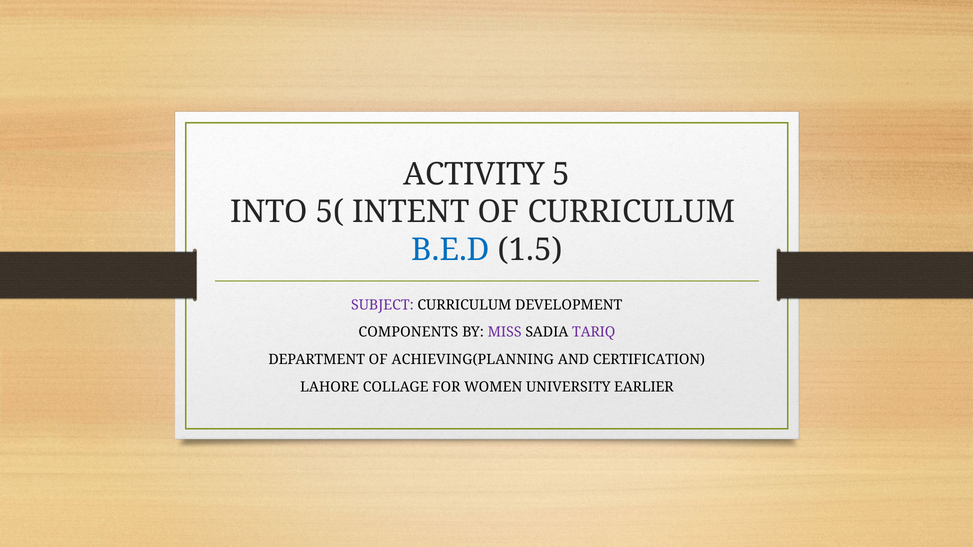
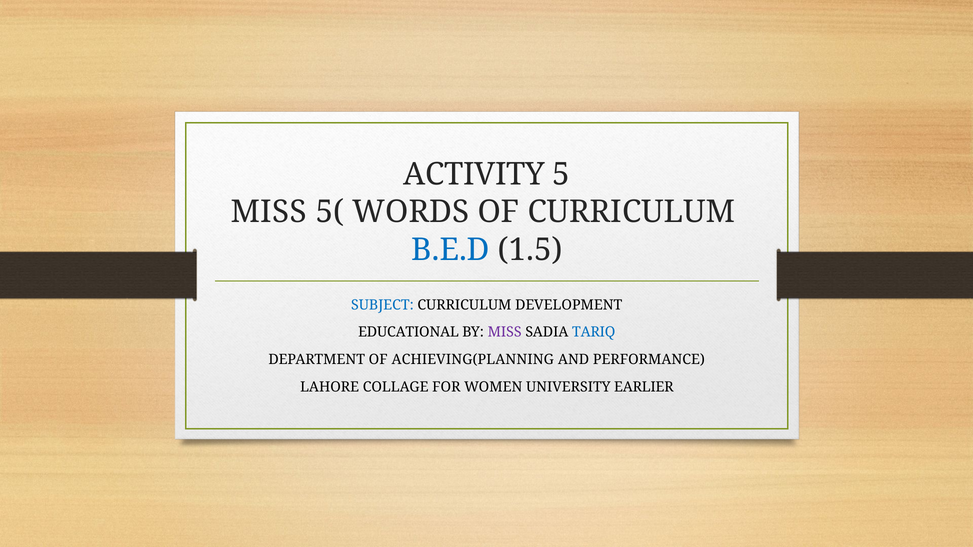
INTO at (269, 212): INTO -> MISS
INTENT: INTENT -> WORDS
SUBJECT colour: purple -> blue
COMPONENTS: COMPONENTS -> EDUCATIONAL
TARIQ colour: purple -> blue
CERTIFICATION: CERTIFICATION -> PERFORMANCE
